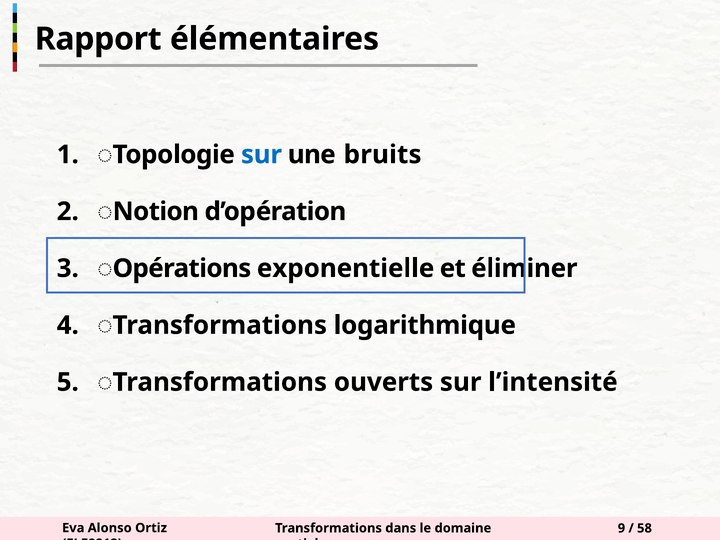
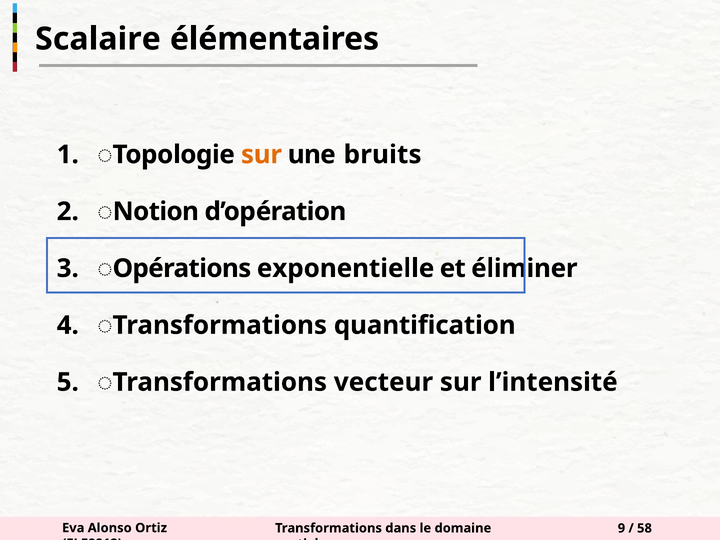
Rapport: Rapport -> Scalaire
sur at (261, 155) colour: blue -> orange
logarithmique: logarithmique -> quantification
ouverts: ouverts -> vecteur
